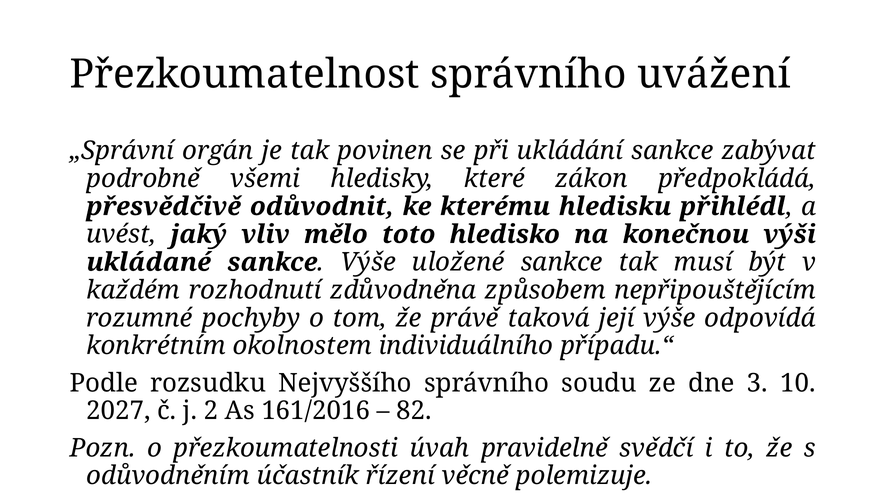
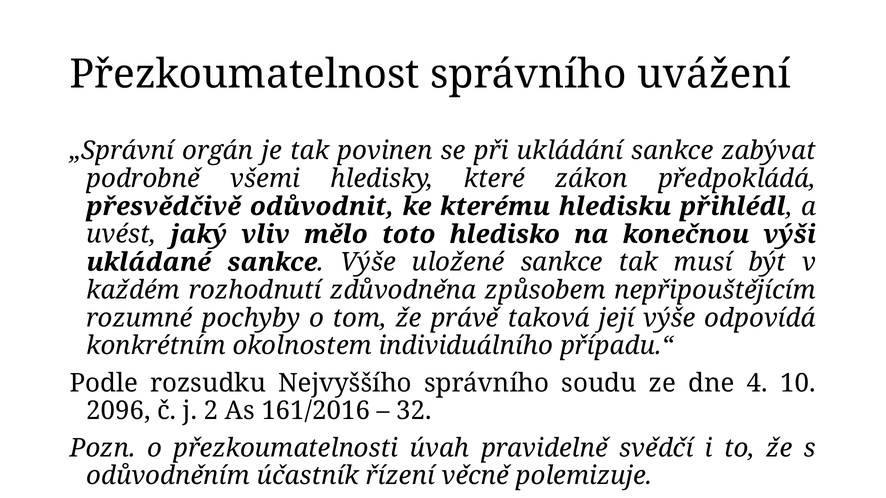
3: 3 -> 4
2027: 2027 -> 2096
82: 82 -> 32
